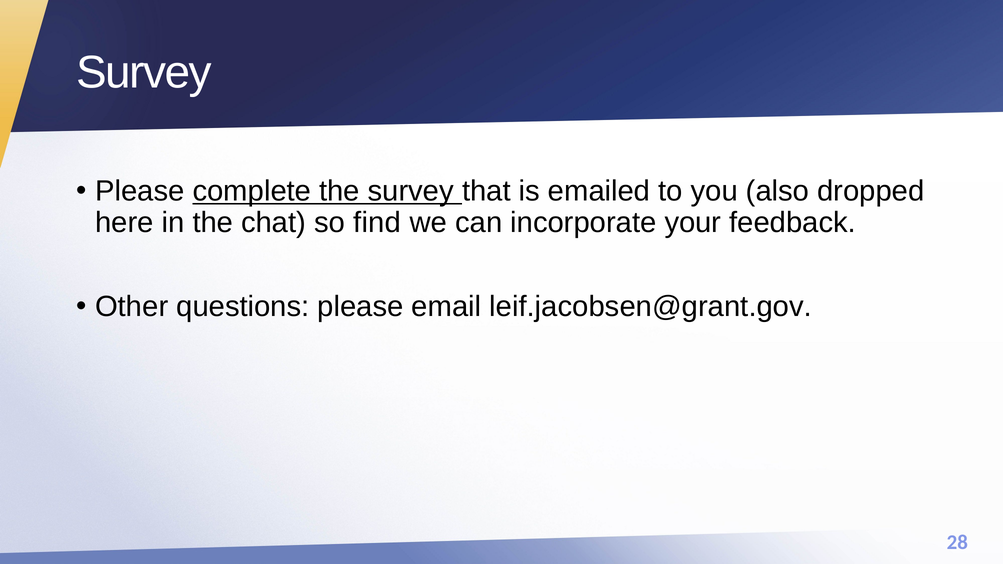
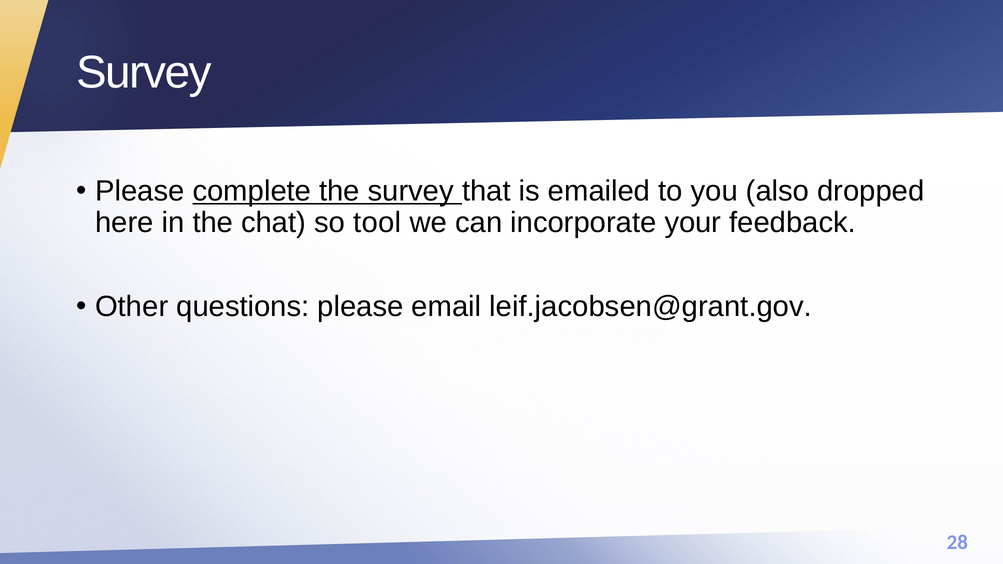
find: find -> tool
